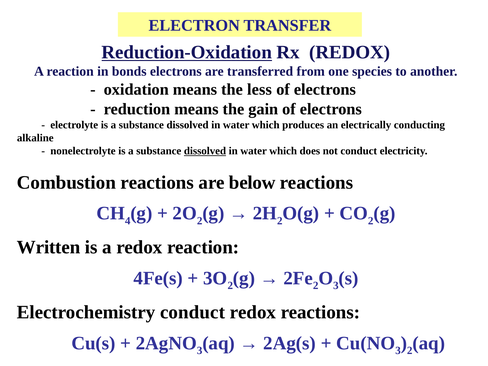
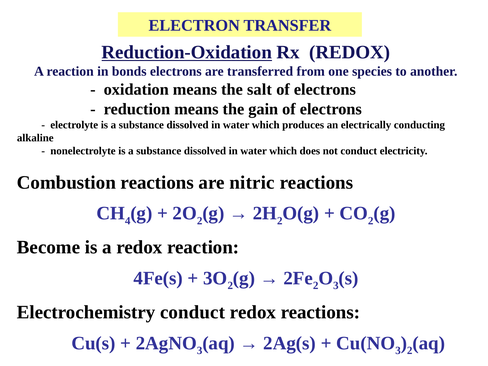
less: less -> salt
dissolved at (205, 151) underline: present -> none
below: below -> nitric
Written: Written -> Become
